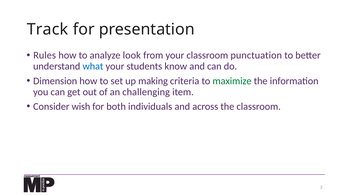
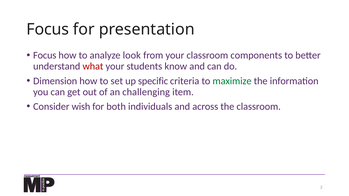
Track at (48, 29): Track -> Focus
Rules at (45, 55): Rules -> Focus
punctuation: punctuation -> components
what colour: blue -> red
making: making -> specific
